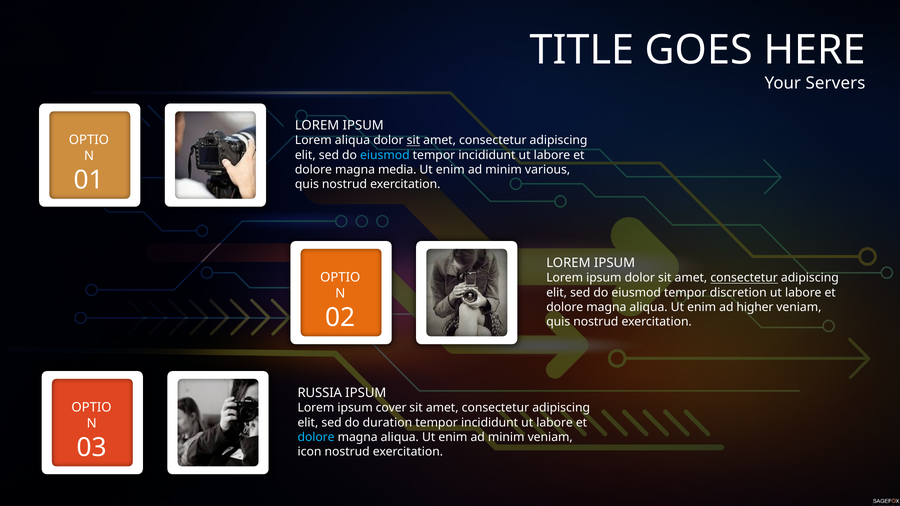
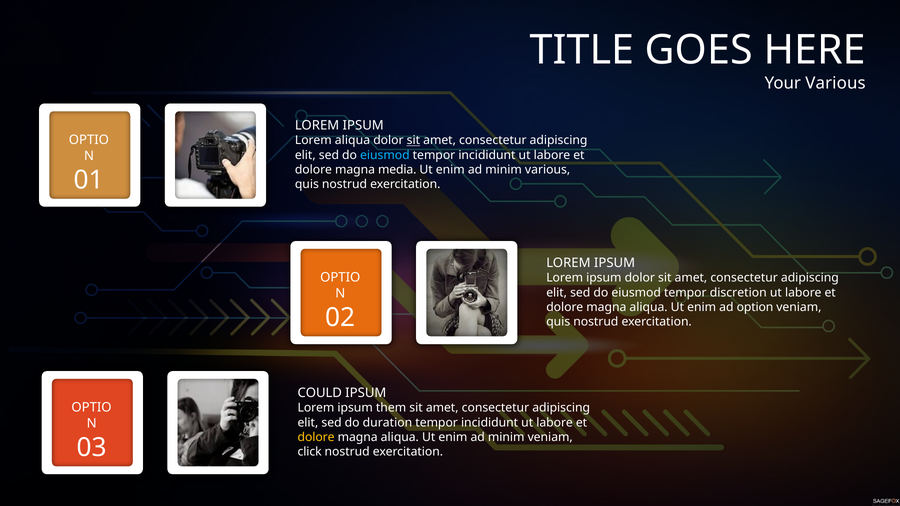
Your Servers: Servers -> Various
consectetur at (744, 278) underline: present -> none
higher: higher -> option
RUSSIA: RUSSIA -> COULD
cover: cover -> them
dolore at (316, 437) colour: light blue -> yellow
icon: icon -> click
